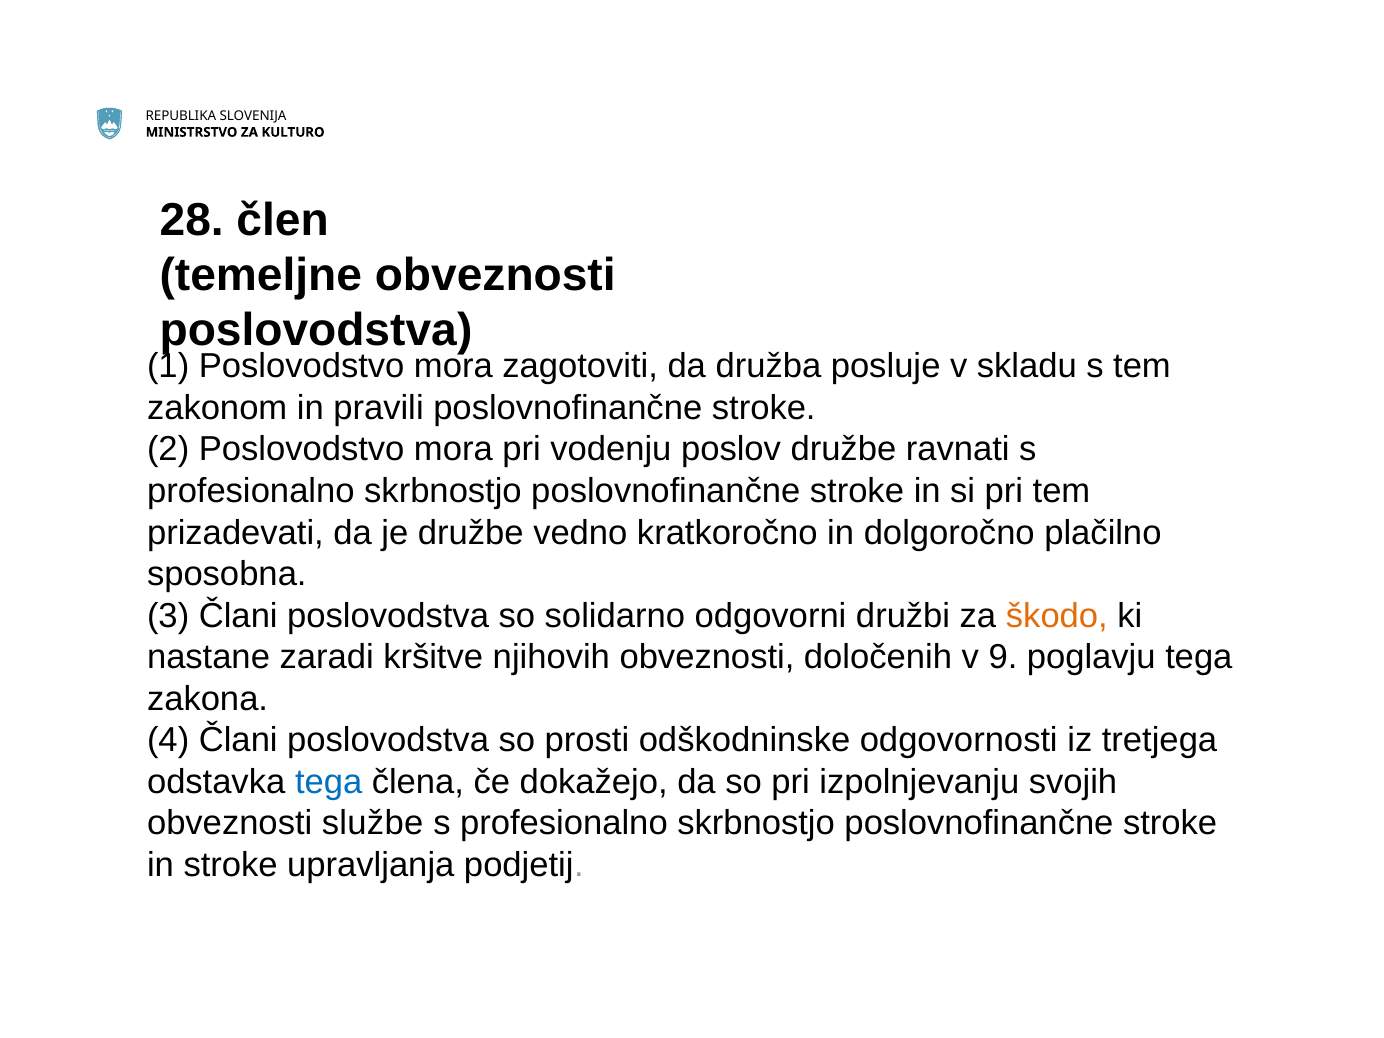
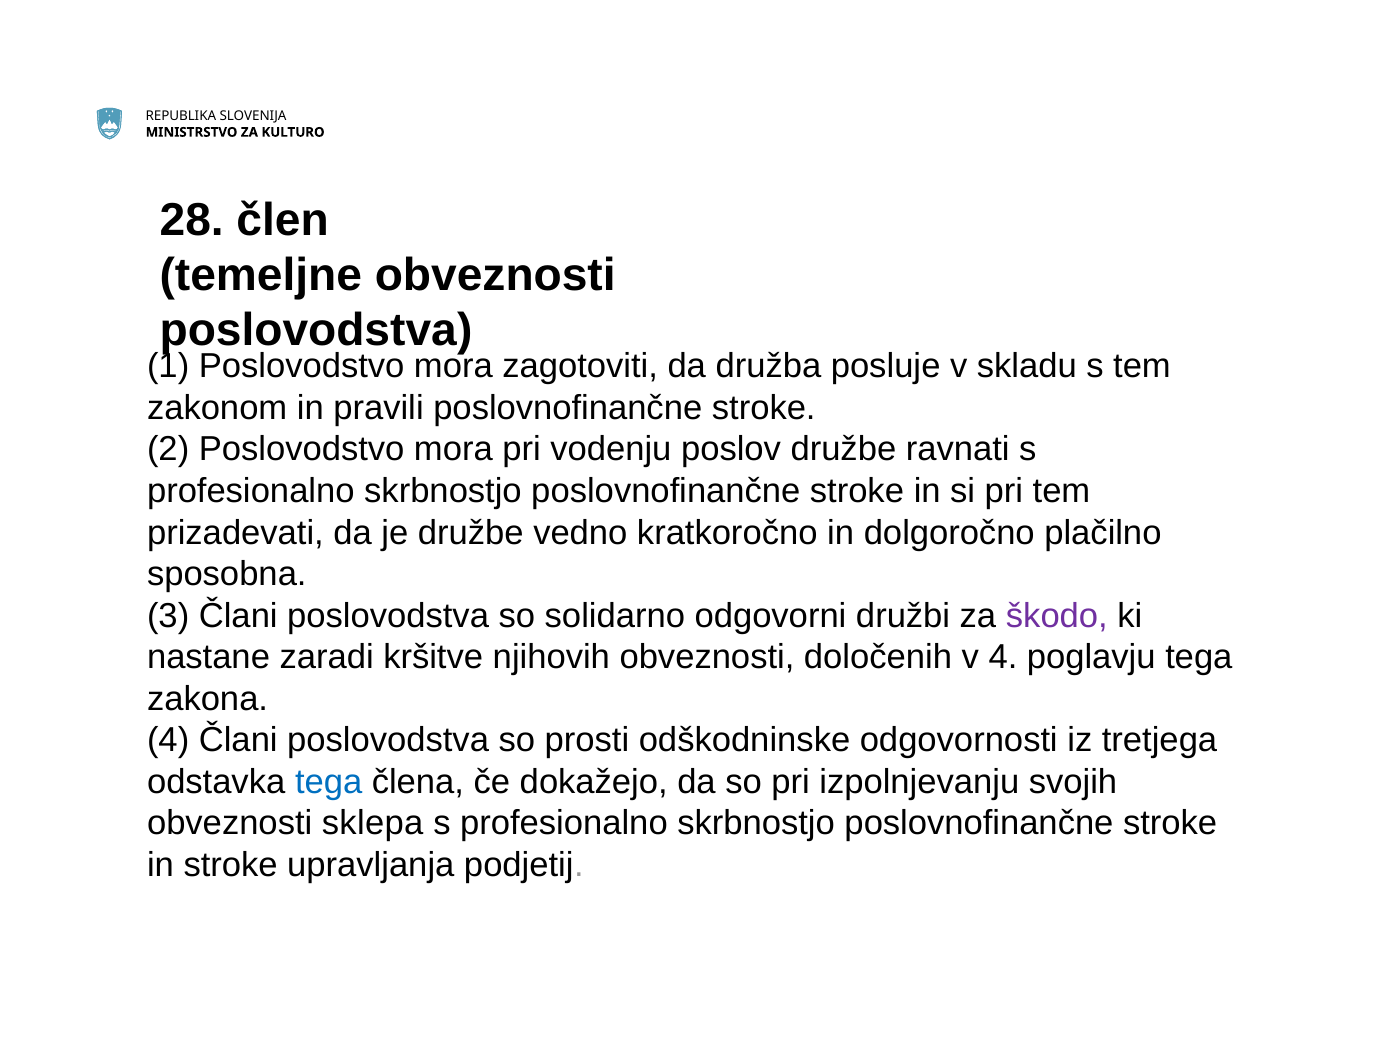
škodo colour: orange -> purple
v 9: 9 -> 4
službe: službe -> sklepa
